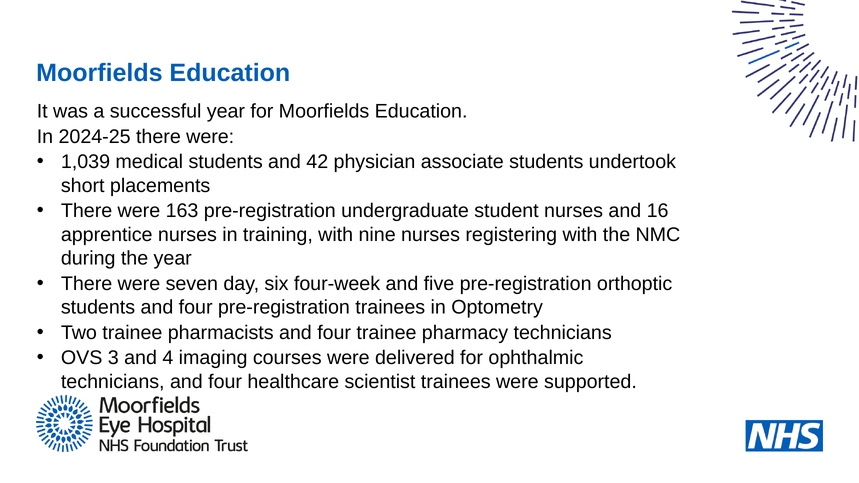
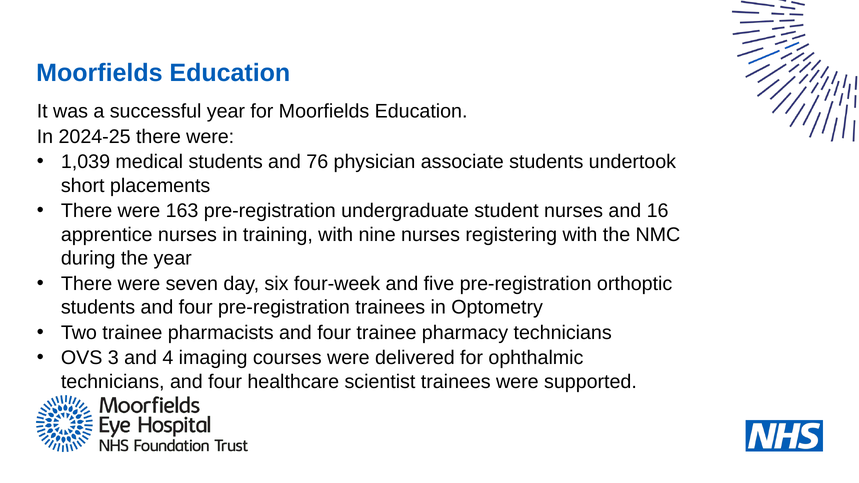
42: 42 -> 76
